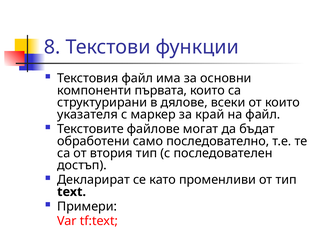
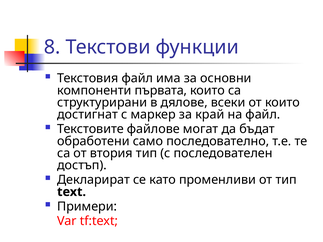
указателя: указателя -> достигнат
